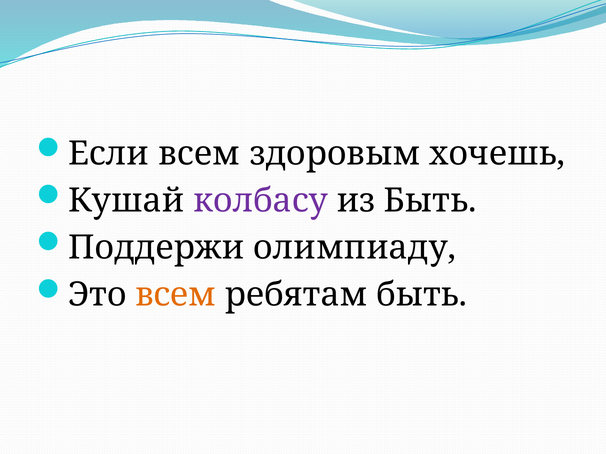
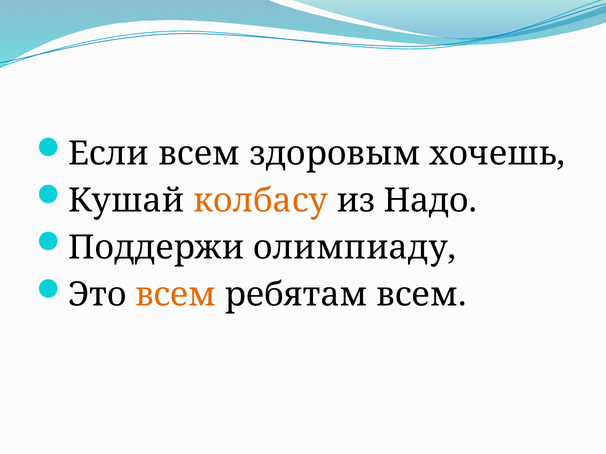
колбасу colour: purple -> orange
из Быть: Быть -> Надо
ребятам быть: быть -> всем
